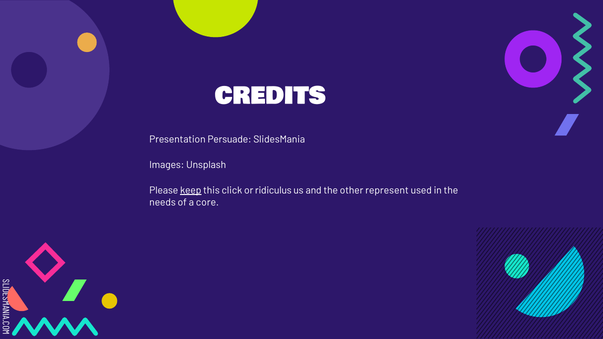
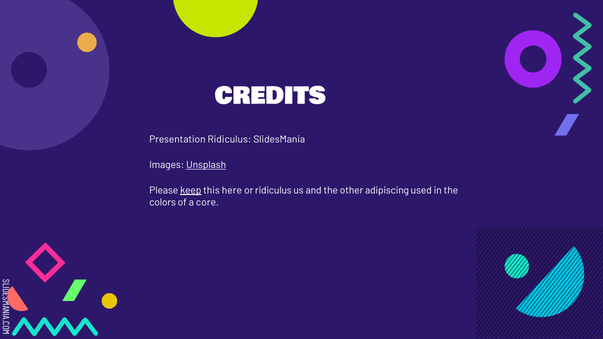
Presentation Persuade: Persuade -> Ridiculus
Unsplash underline: none -> present
click: click -> here
represent: represent -> adipiscing
needs: needs -> colors
